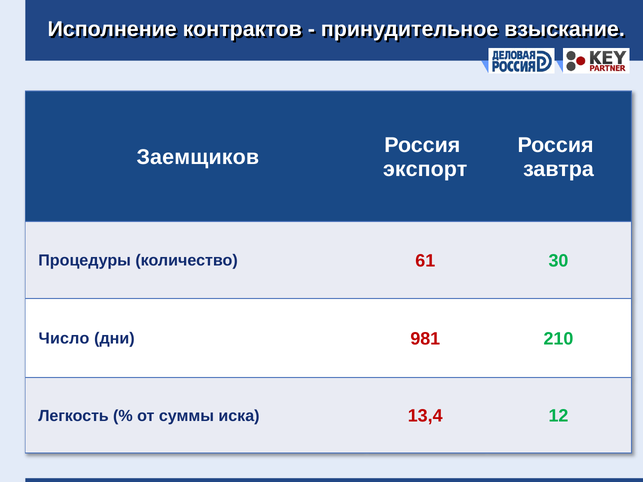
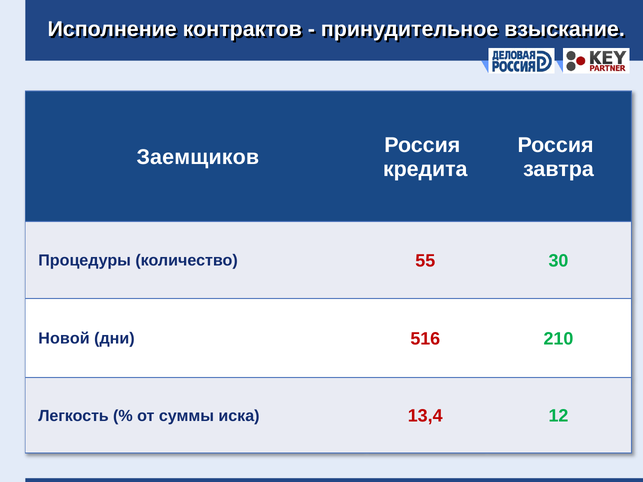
экспорт: экспорт -> кредита
61: 61 -> 55
Число: Число -> Новой
981: 981 -> 516
